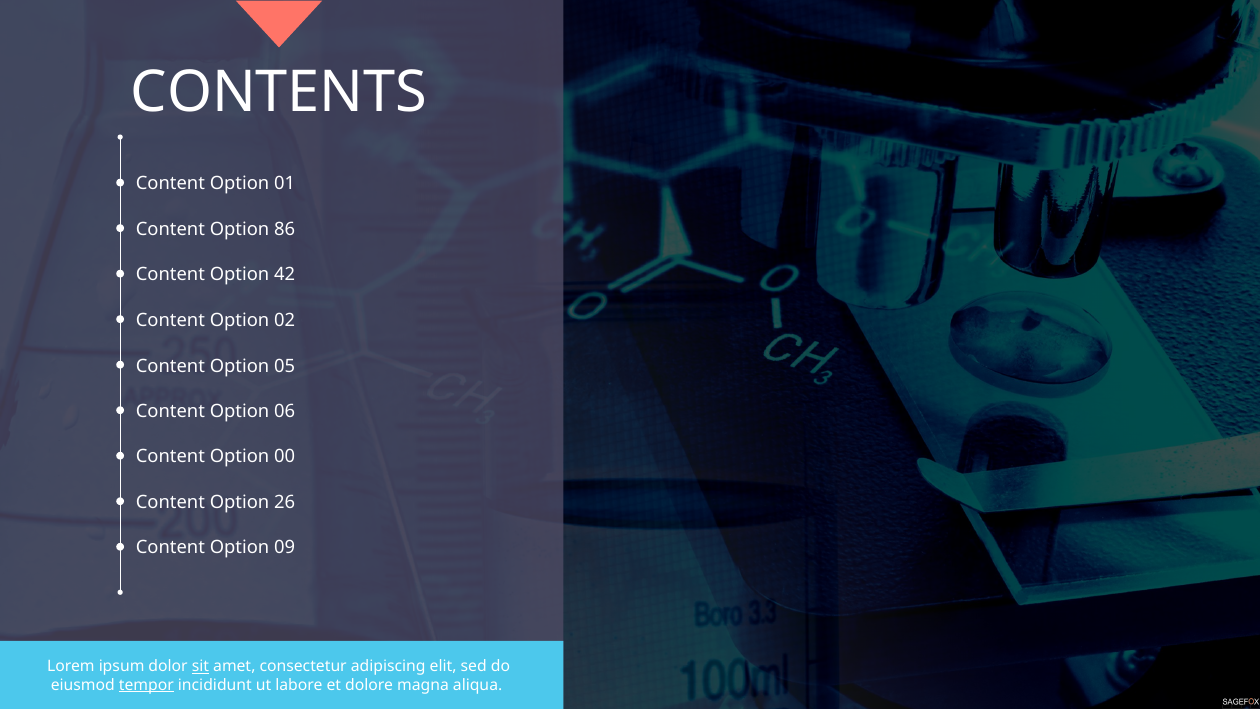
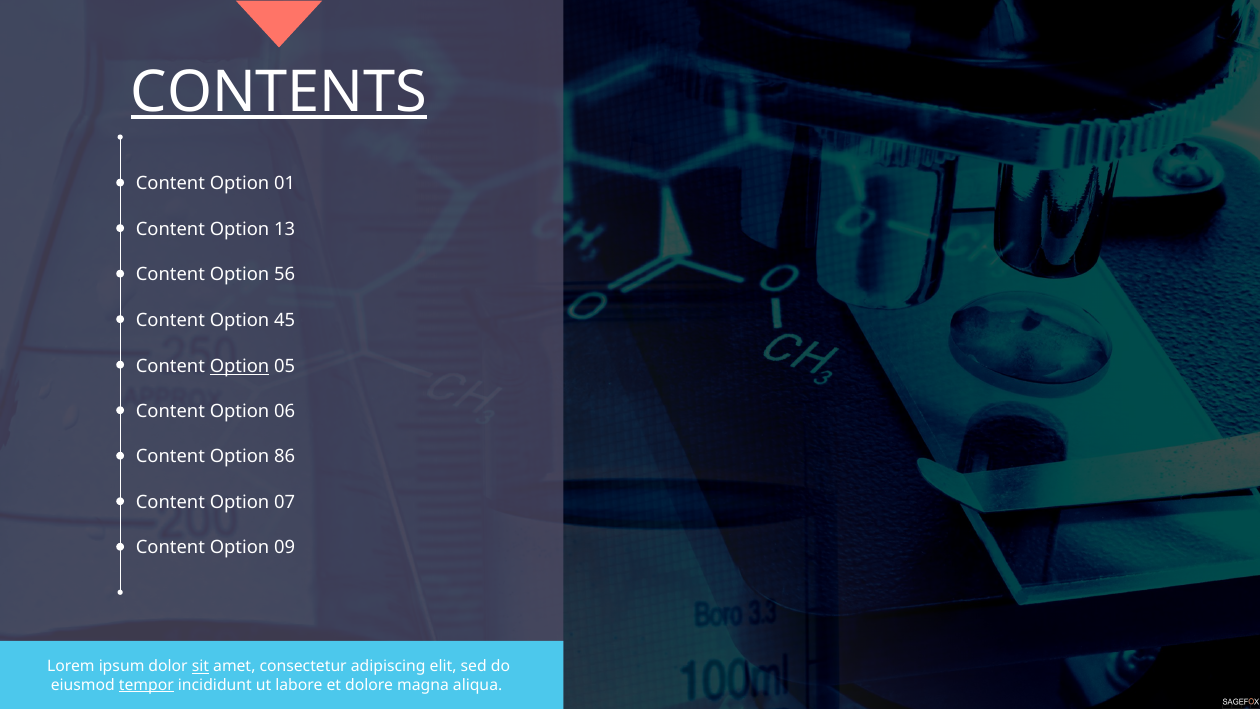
CONTENTS underline: none -> present
86: 86 -> 13
42: 42 -> 56
02: 02 -> 45
Option at (240, 366) underline: none -> present
00: 00 -> 86
26: 26 -> 07
